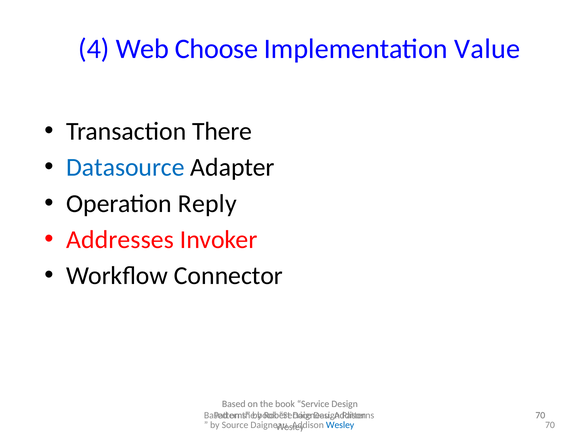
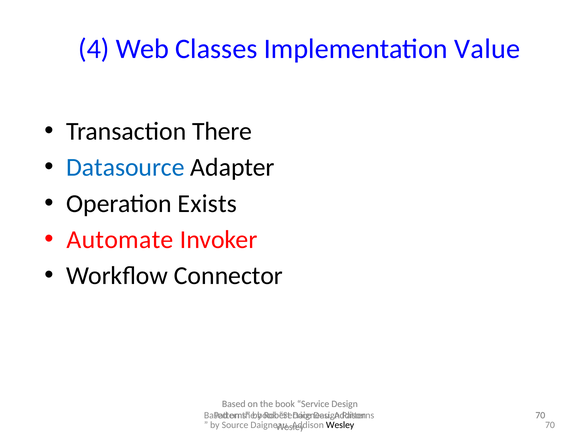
Choose: Choose -> Classes
Reply: Reply -> Exists
Addresses: Addresses -> Automate
Wesley at (340, 425) colour: blue -> black
